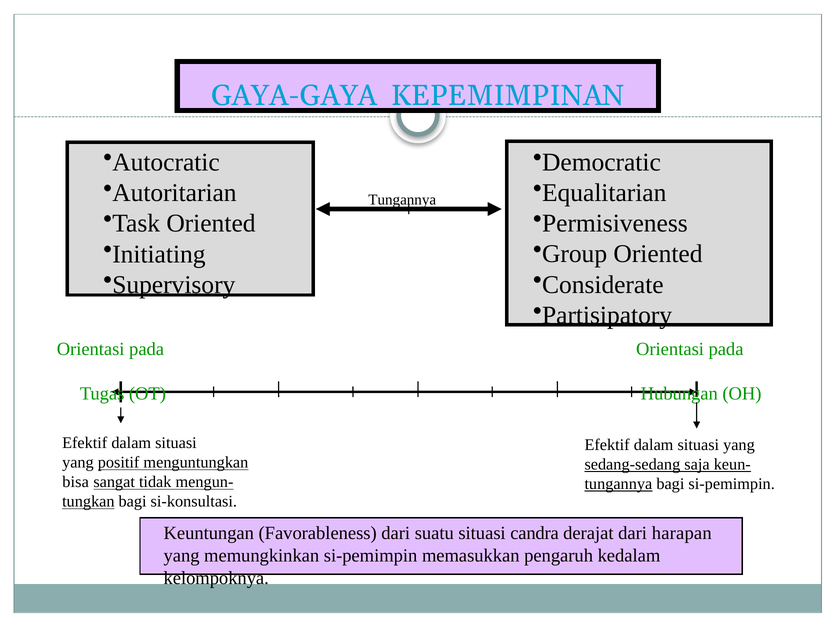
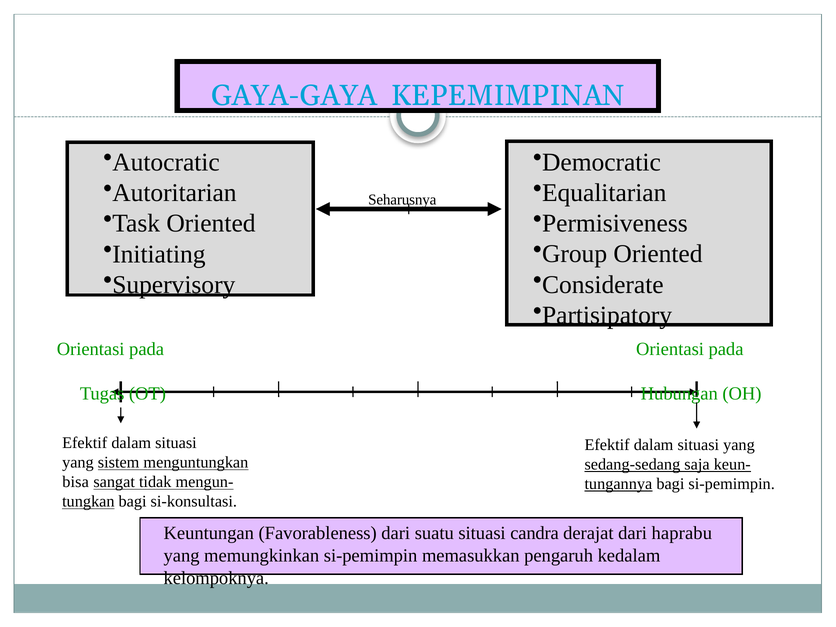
Tungannya at (402, 200): Tungannya -> Seharusnya
positif: positif -> sistem
harapan: harapan -> haprabu
